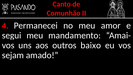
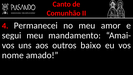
sejam: sejam -> nome
